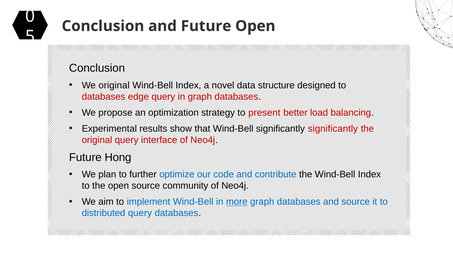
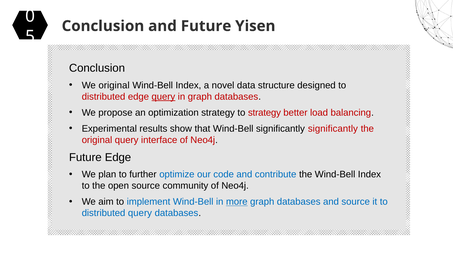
Future Open: Open -> Yisen
databases at (104, 96): databases -> distributed
query at (163, 96) underline: none -> present
to present: present -> strategy
Future Hong: Hong -> Edge
